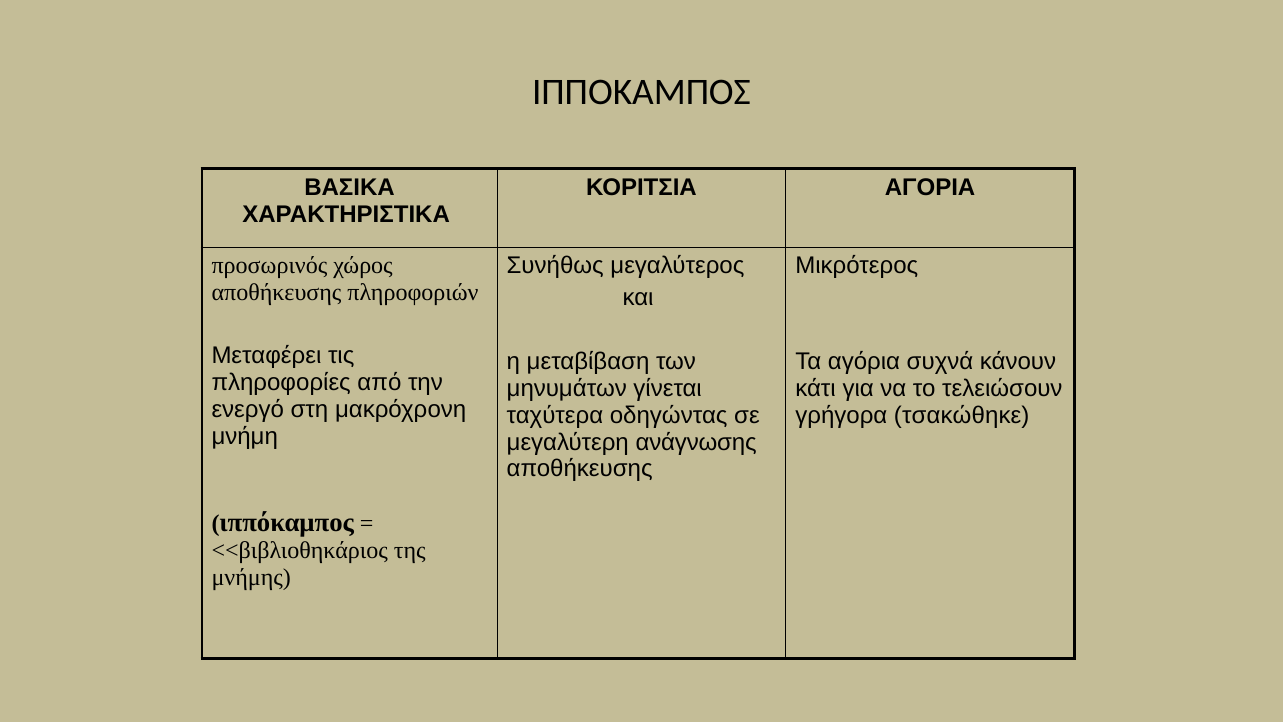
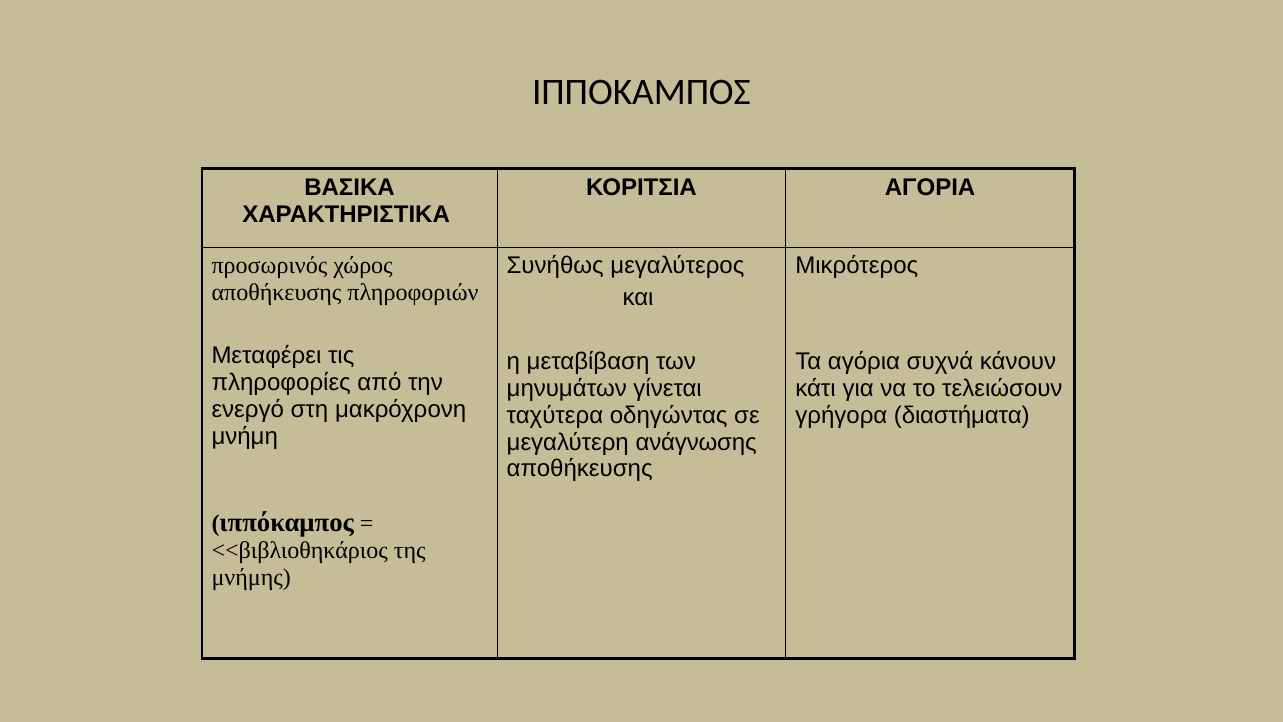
τσακώθηκε: τσακώθηκε -> διαστήματα
